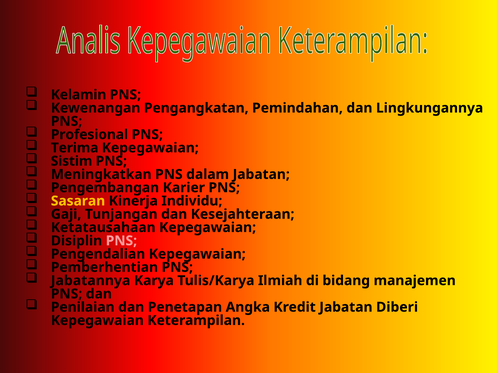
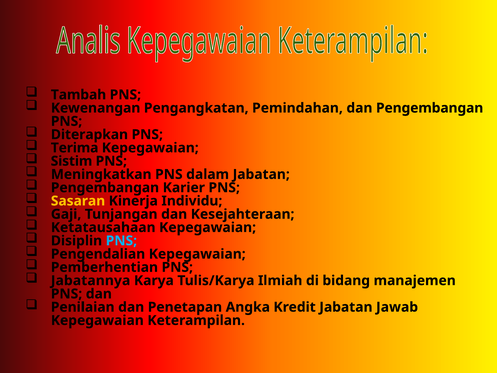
Kelamin: Kelamin -> Tambah
dan Lingkungannya: Lingkungannya -> Pengembangan
Profesional: Profesional -> Diterapkan
PNS at (121, 241) colour: pink -> light blue
Diberi: Diberi -> Jawab
